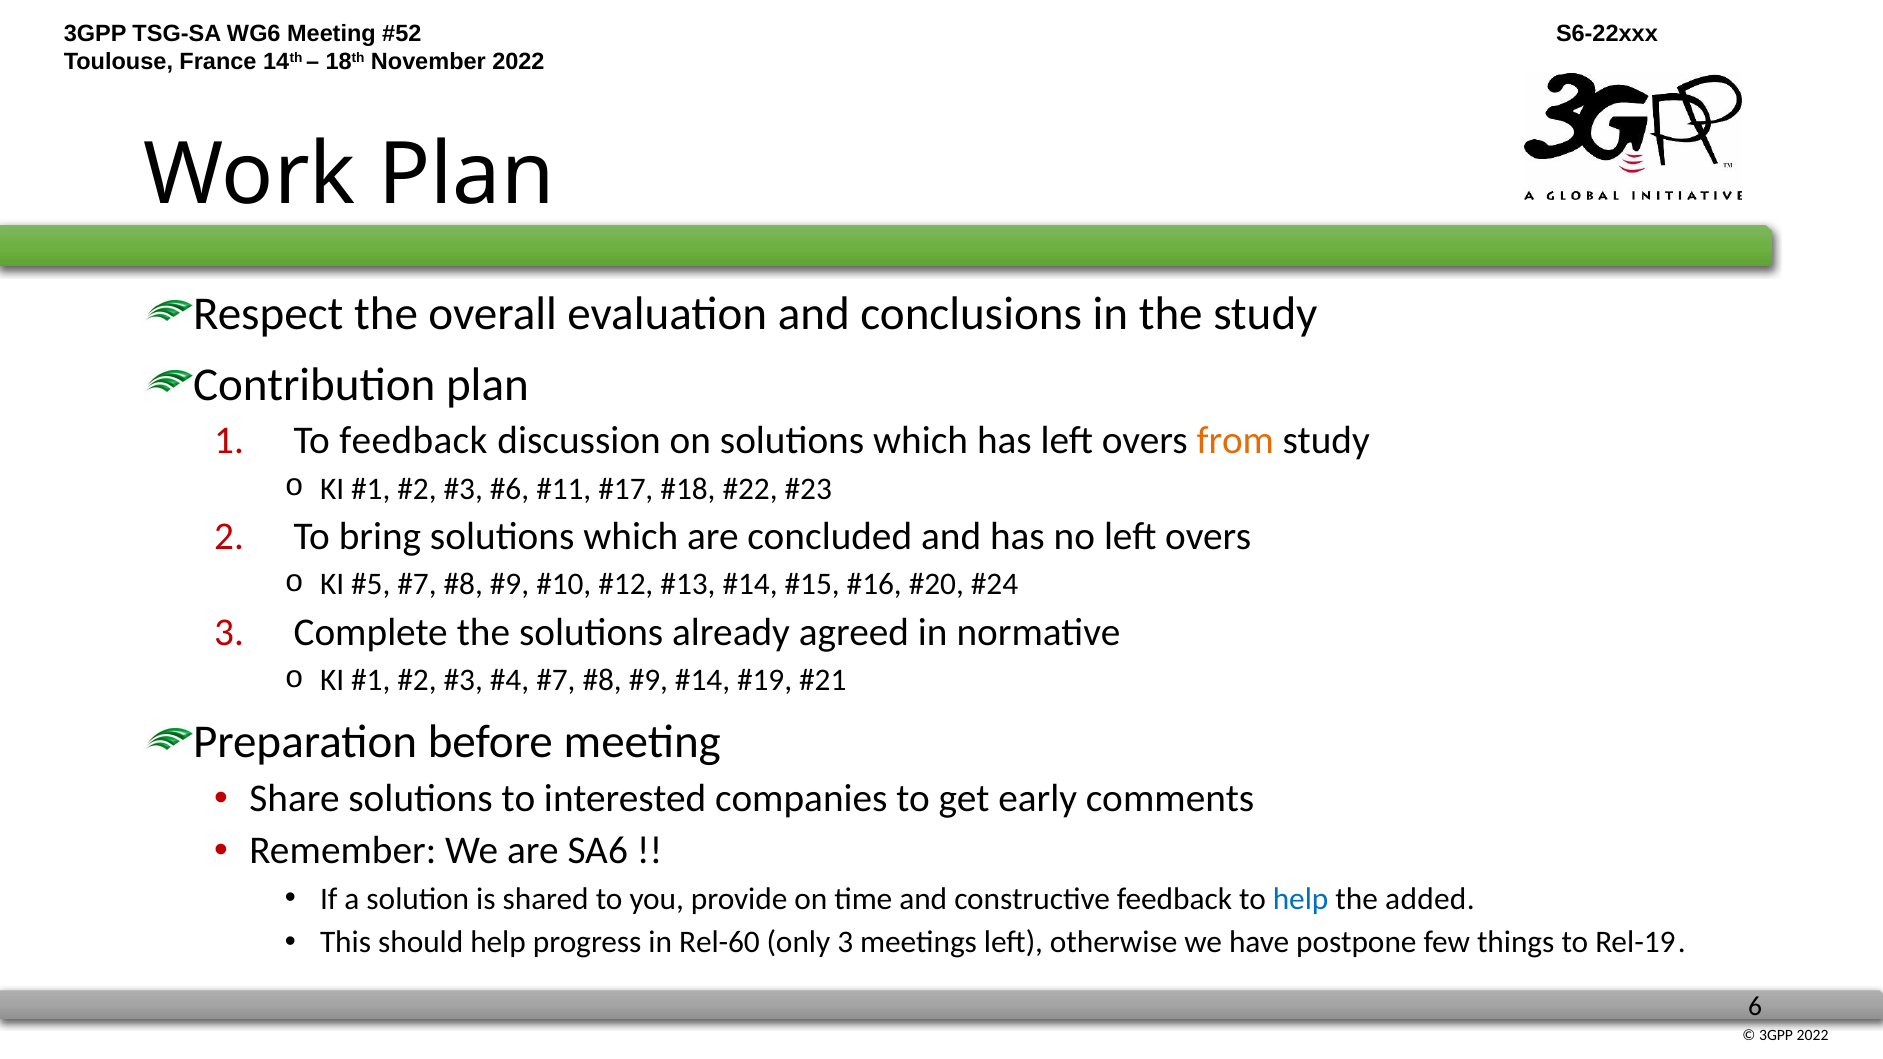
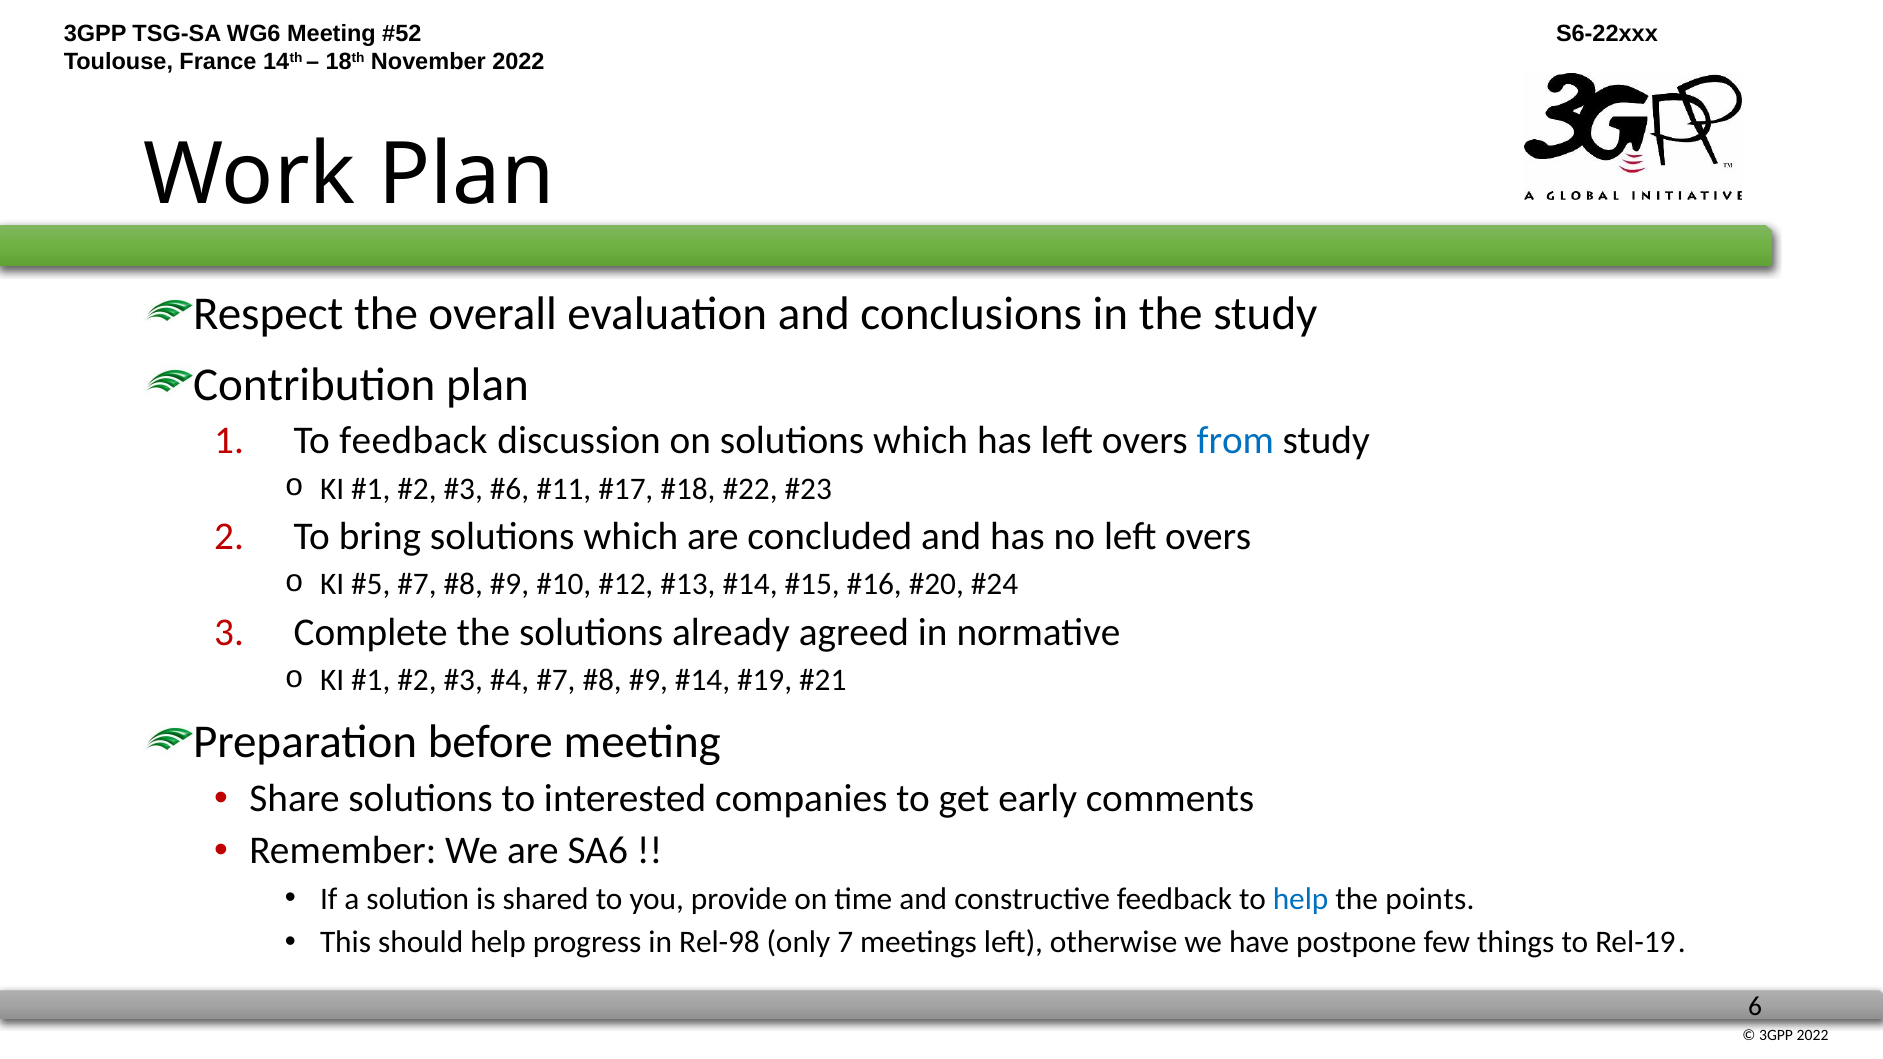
from colour: orange -> blue
added: added -> points
Rel-60: Rel-60 -> Rel-98
only 3: 3 -> 7
